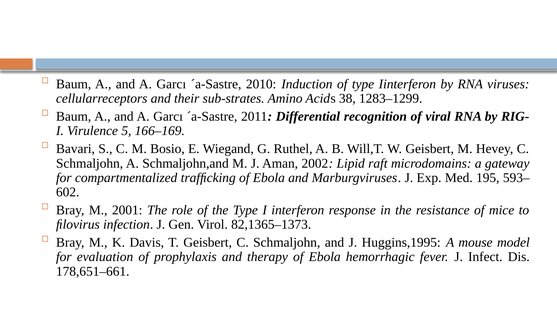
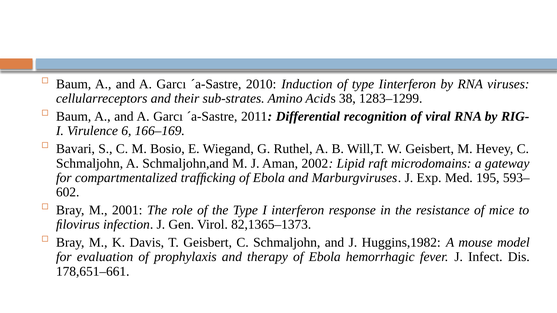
5: 5 -> 6
Huggins,1995: Huggins,1995 -> Huggins,1982
